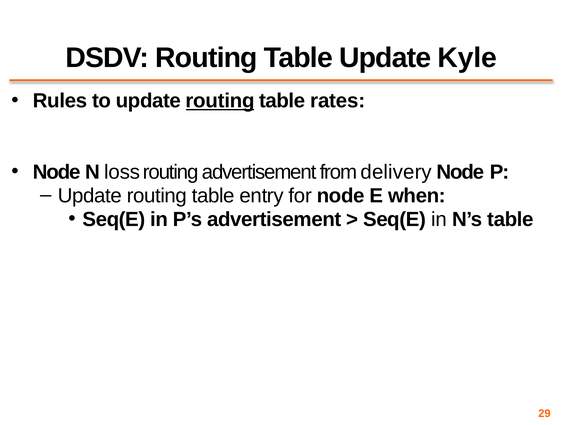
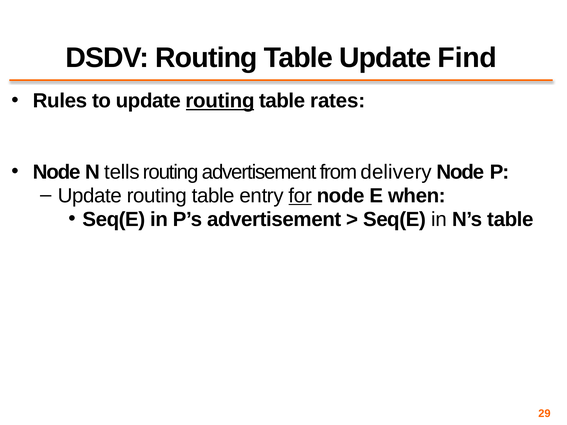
Kyle: Kyle -> Find
loss: loss -> tells
for underline: none -> present
